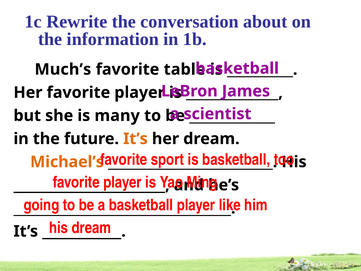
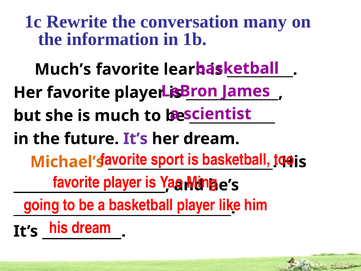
about: about -> many
table: table -> learn
many: many -> much
It’s at (135, 139) colour: orange -> purple
